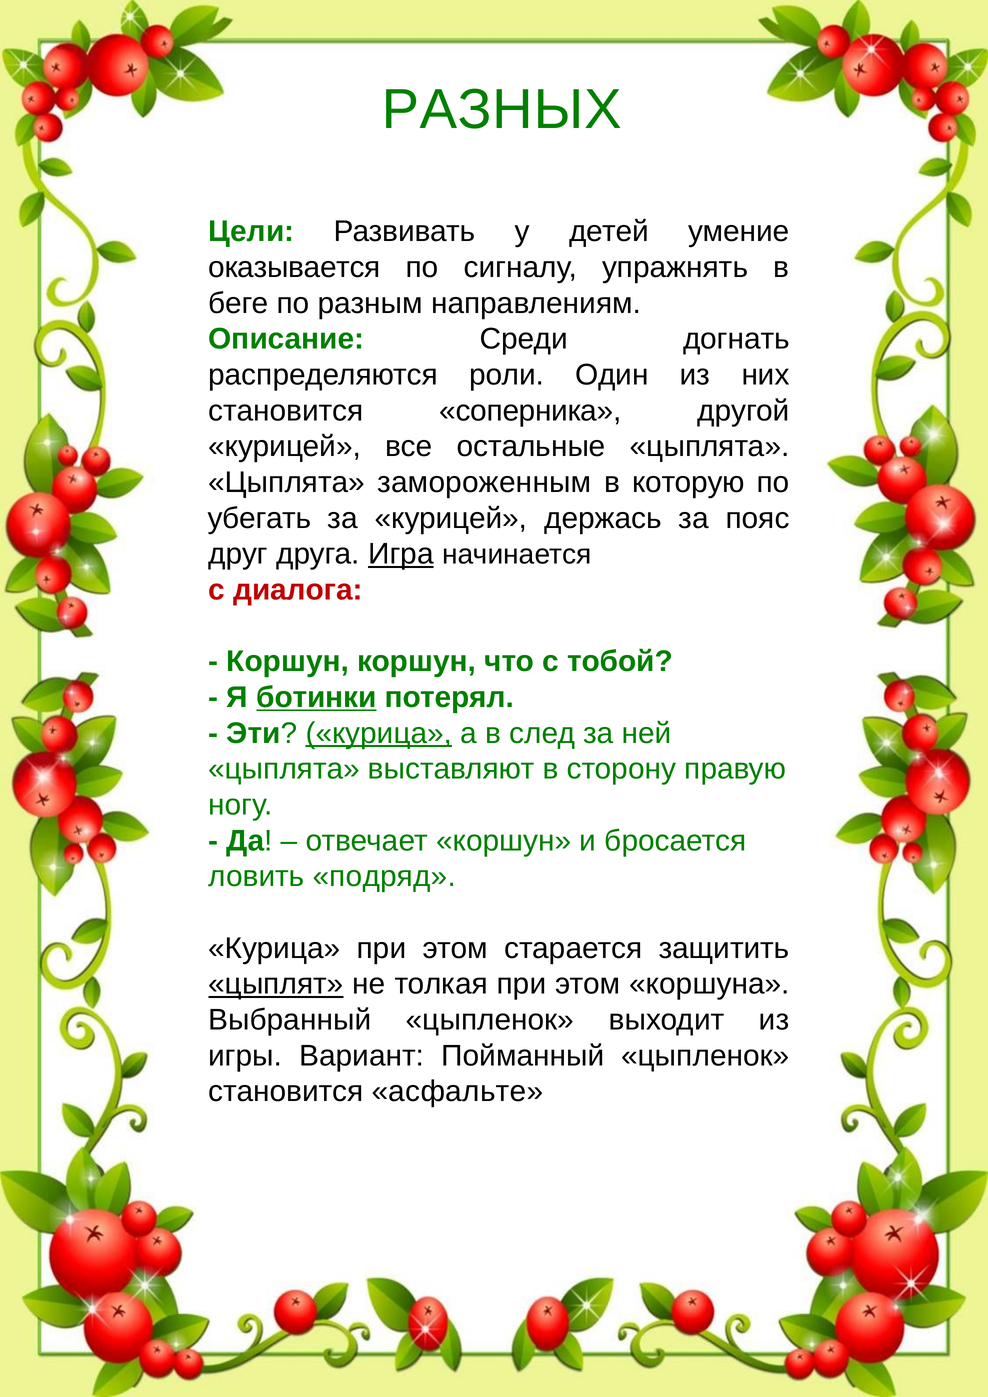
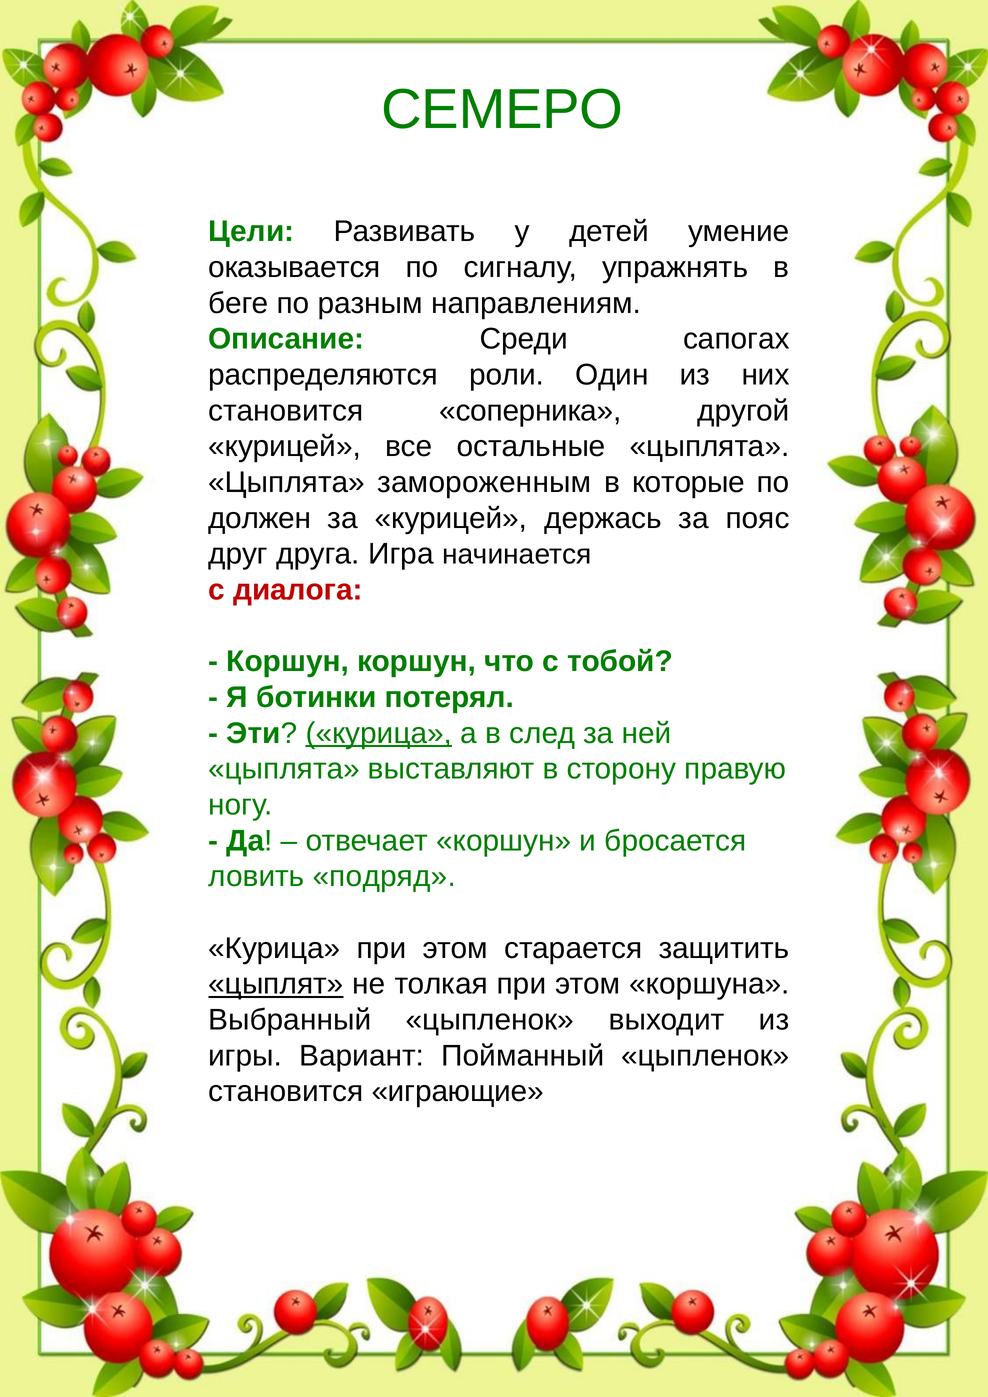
РАЗНЫХ: РАЗНЫХ -> СЕМЕРО
догнать: догнать -> сапогах
которую: которую -> которые
убегать: убегать -> должен
Игра underline: present -> none
ботинки underline: present -> none
асфальте: асфальте -> играющие
